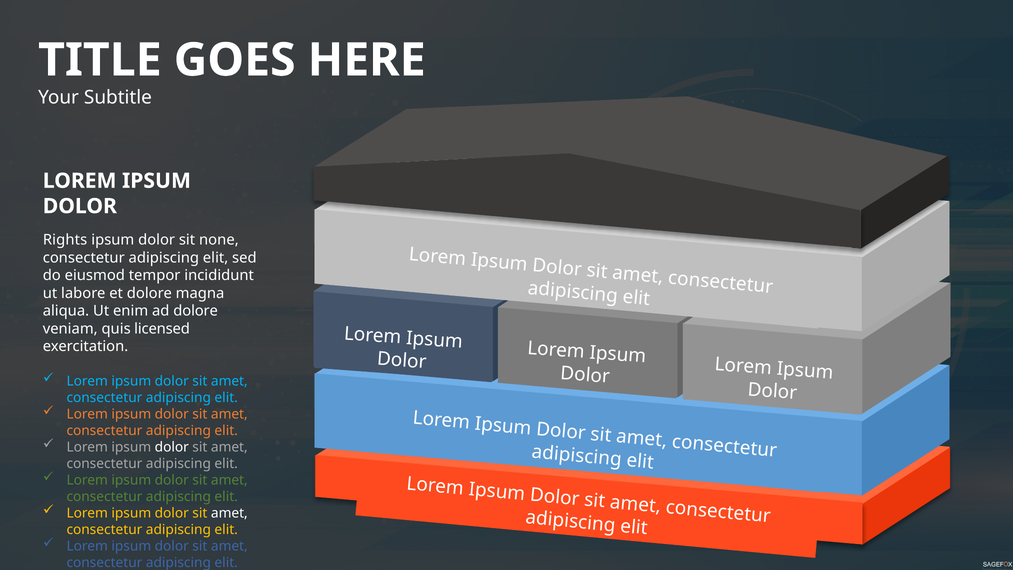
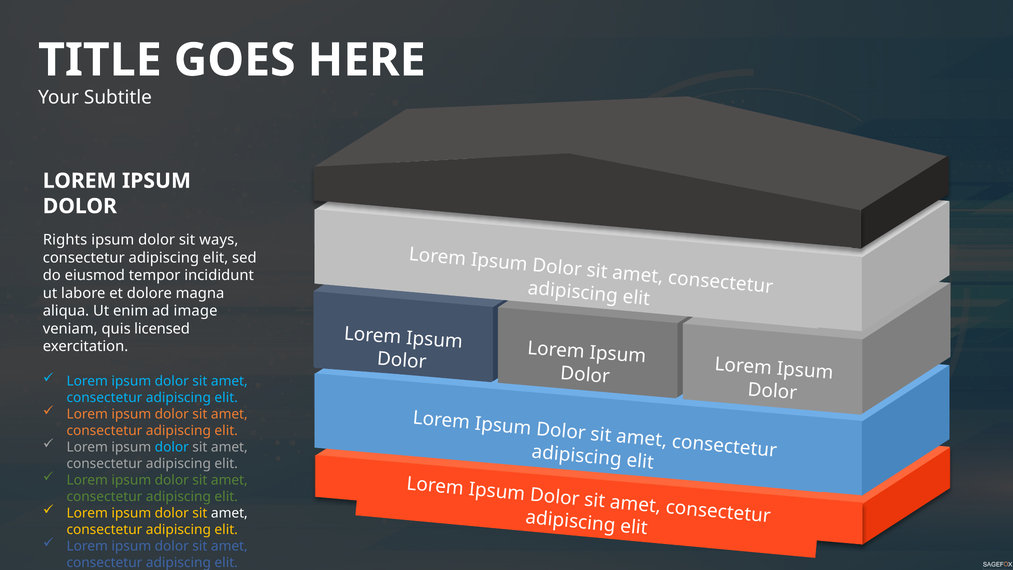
none: none -> ways
ad dolore: dolore -> image
dolor at (172, 447) colour: white -> light blue
